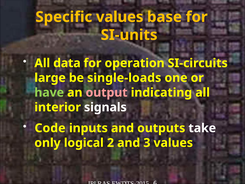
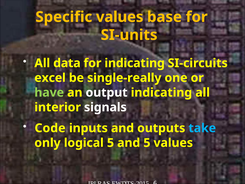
for operation: operation -> indicating
large: large -> excel
single-loads: single-loads -> single-really
output colour: pink -> white
take colour: white -> light blue
logical 2: 2 -> 5
and 3: 3 -> 5
